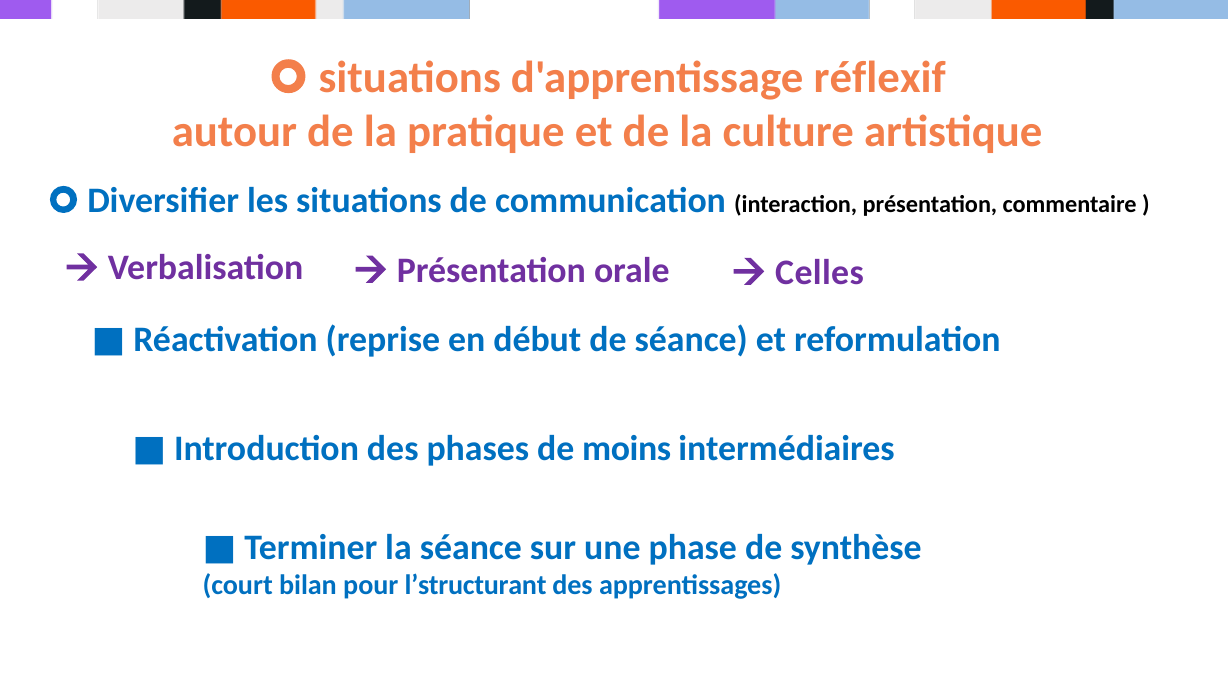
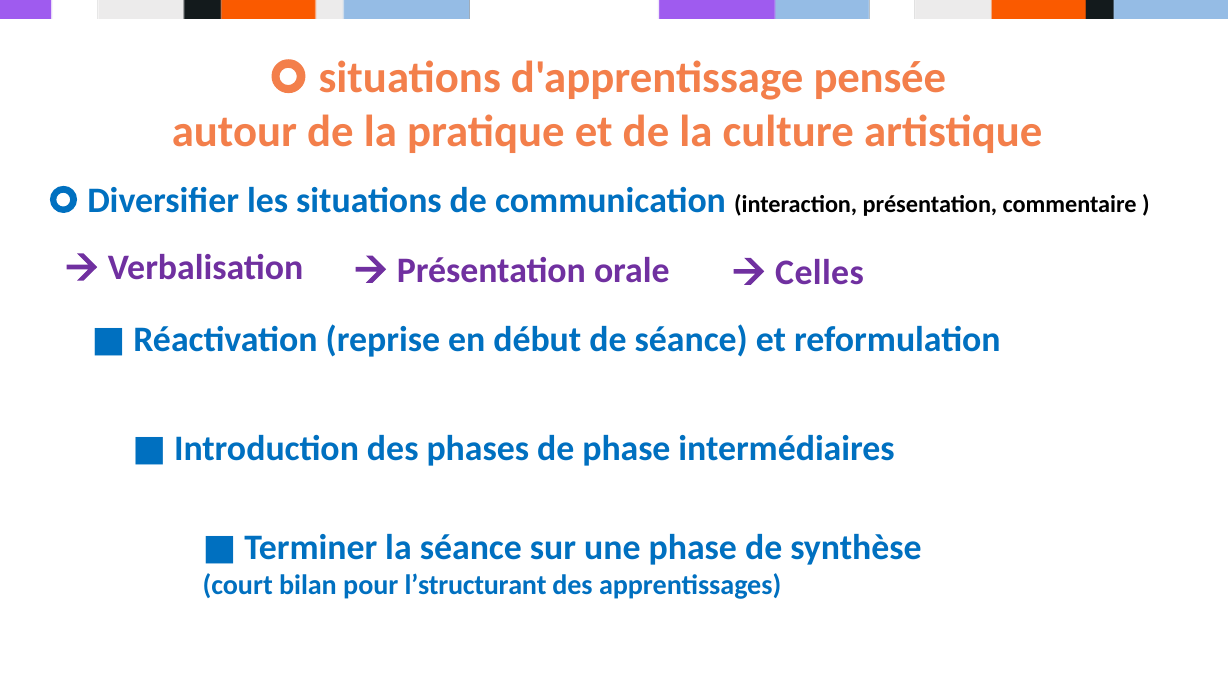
réflexif: réflexif -> pensée
de moins: moins -> phase
